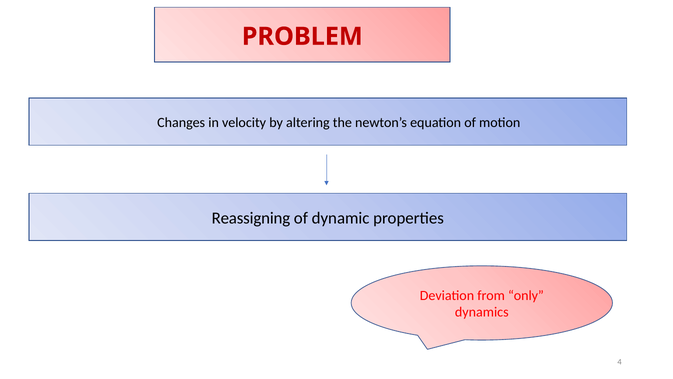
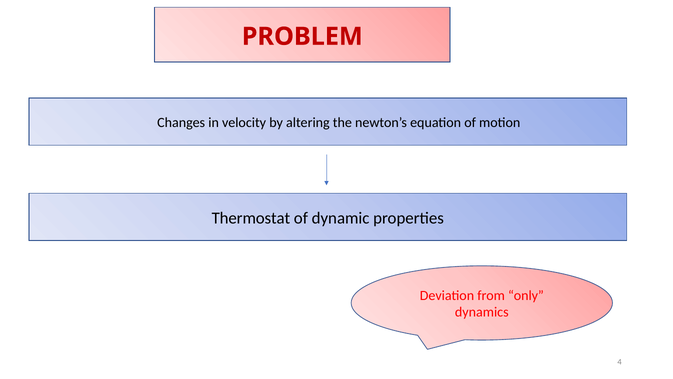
Reassigning: Reassigning -> Thermostat
